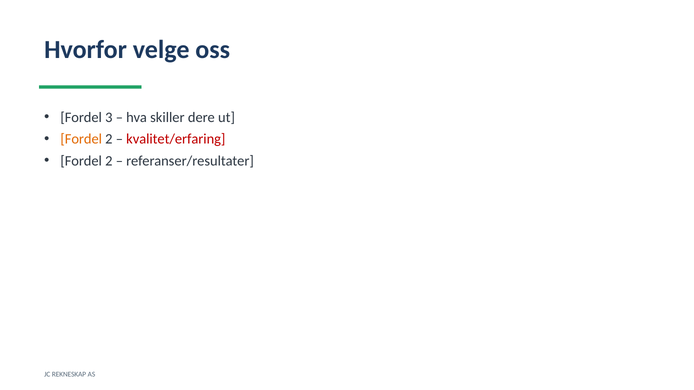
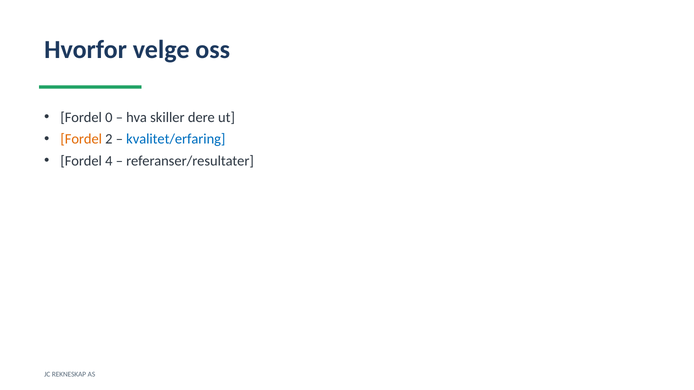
3: 3 -> 0
kvalitet/erfaring colour: red -> blue
2 at (109, 161): 2 -> 4
